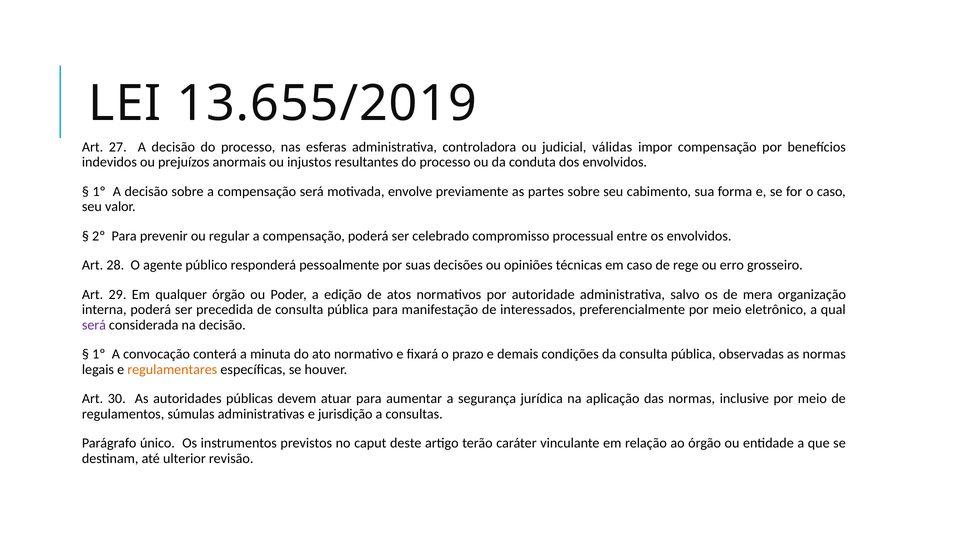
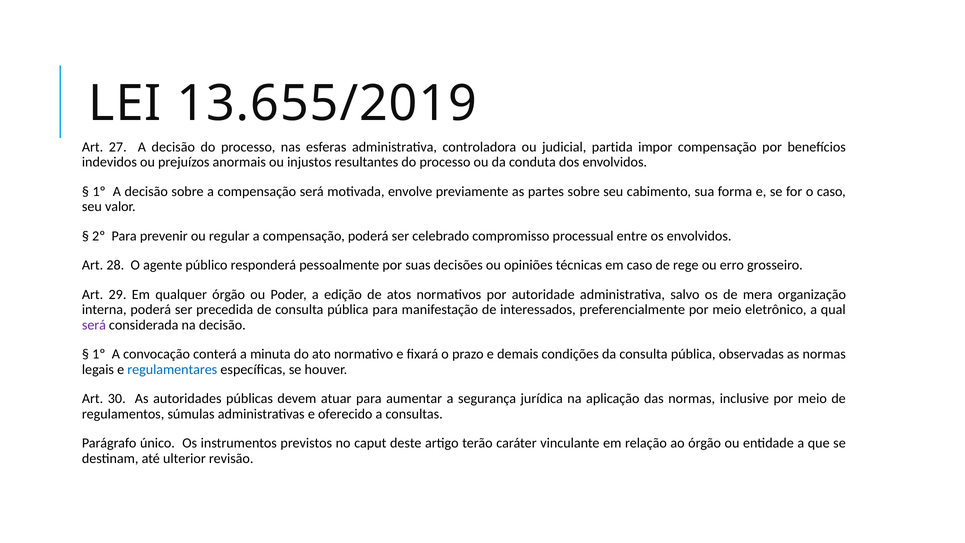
válidas: válidas -> partida
regulamentares colour: orange -> blue
jurisdição: jurisdição -> oferecido
